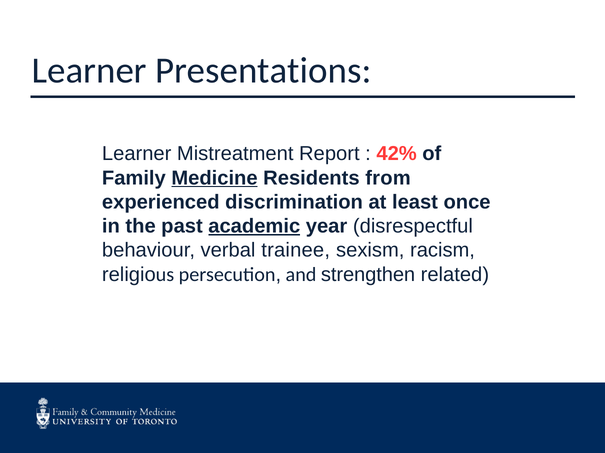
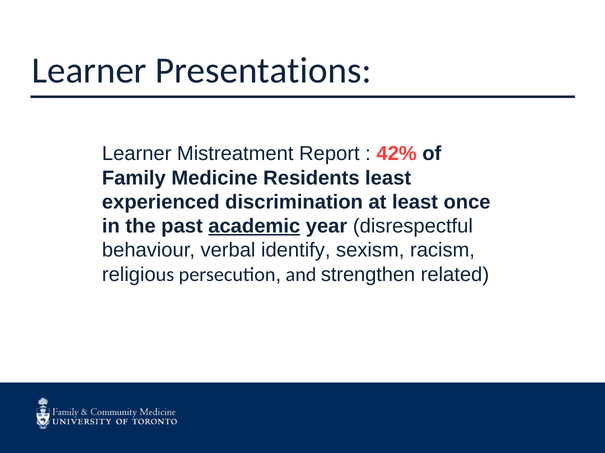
Medicine underline: present -> none
Residents from: from -> least
trainee: trainee -> identify
